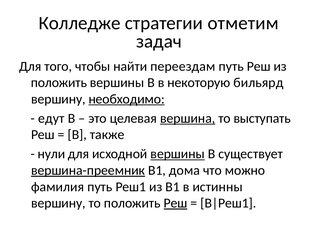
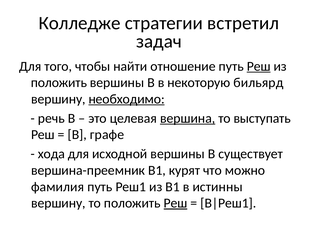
отметим: отметим -> встретил
переездам: переездам -> отношение
Реш at (259, 66) underline: none -> present
едут: едут -> речь
также: также -> графе
нули: нули -> хода
вершины at (178, 154) underline: present -> none
вершина-преемник underline: present -> none
дома: дома -> курят
